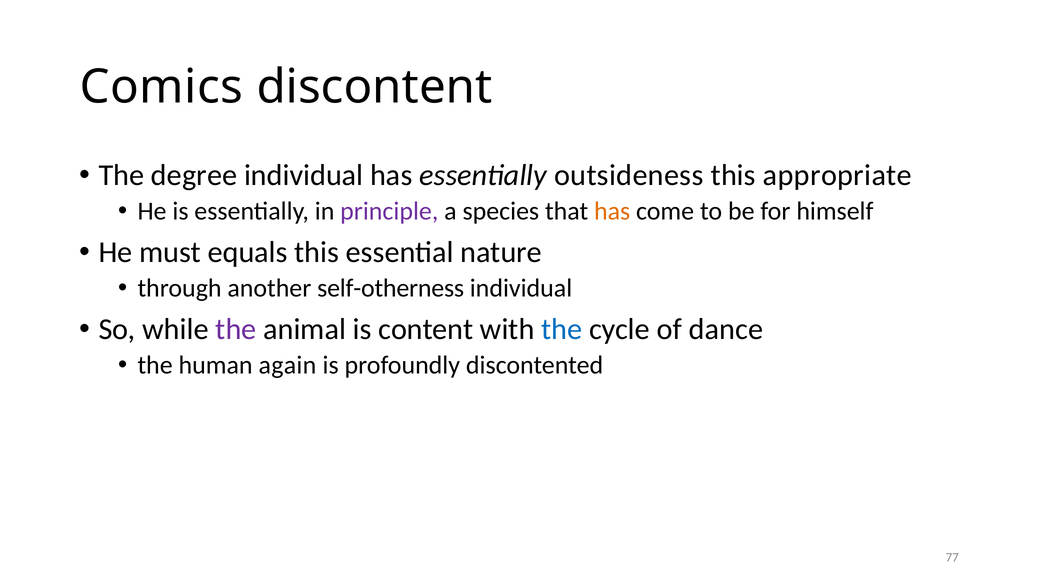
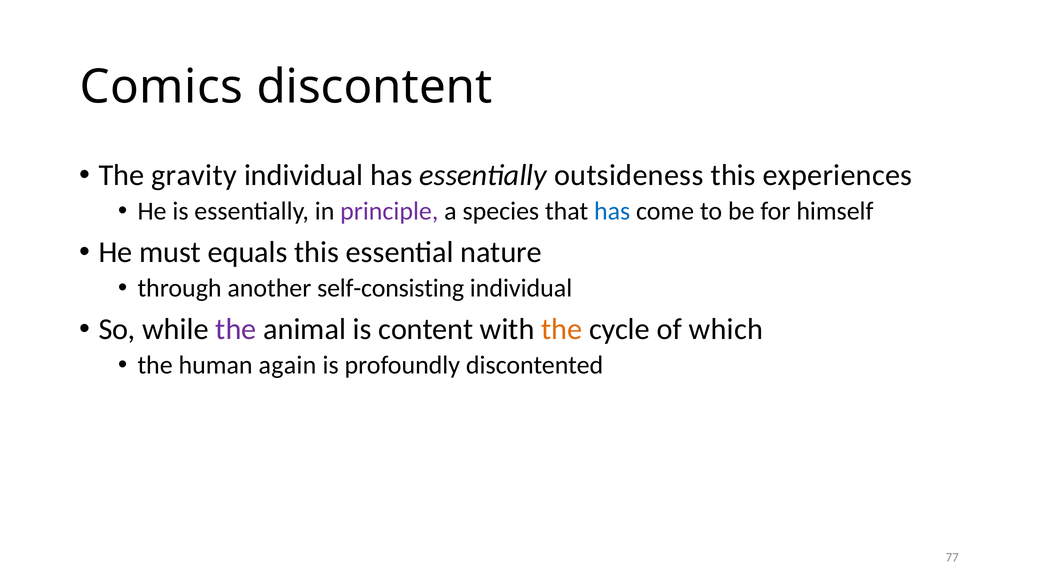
degree: degree -> gravity
appropriate: appropriate -> experiences
has at (612, 211) colour: orange -> blue
self-otherness: self-otherness -> self-consisting
the at (562, 329) colour: blue -> orange
dance: dance -> which
